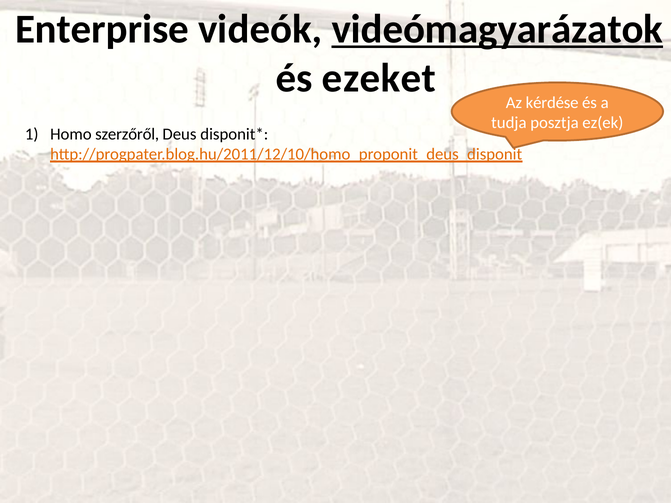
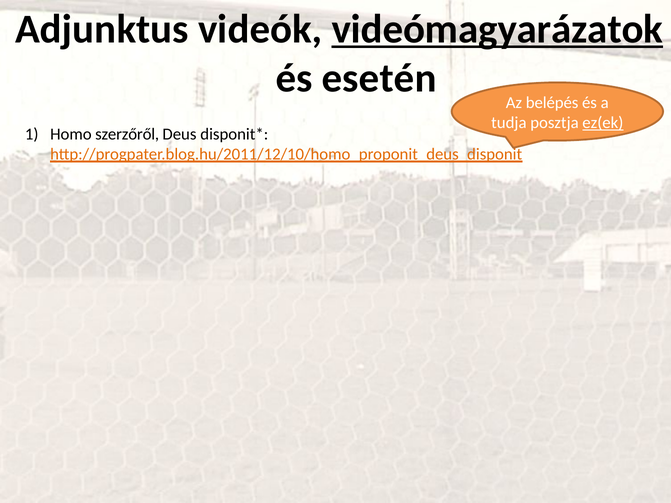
Enterprise: Enterprise -> Adjunktus
ezeket: ezeket -> esetén
kérdése: kérdése -> belépés
ez(ek underline: none -> present
